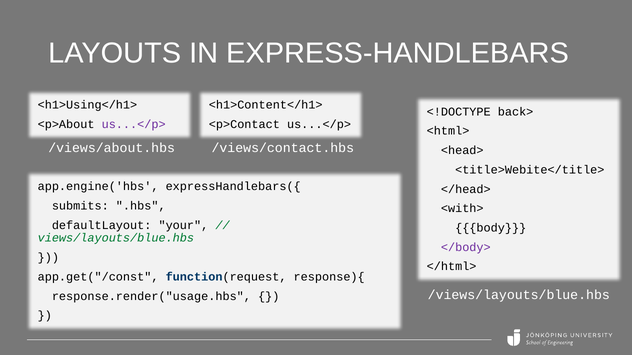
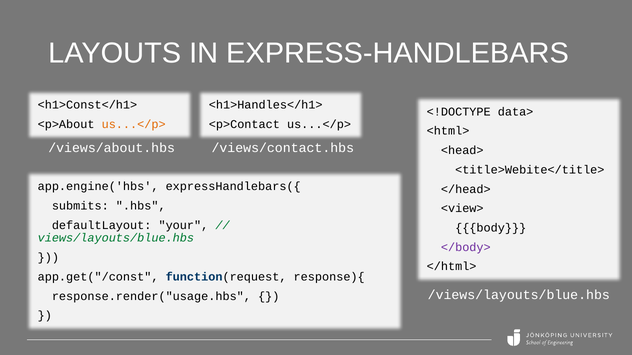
<h1>Using</h1>: <h1>Using</h1> -> <h1>Const</h1>
<h1>Content</h1>: <h1>Content</h1> -> <h1>Handles</h1>
back>: back> -> data>
us...</p> at (134, 125) colour: purple -> orange
<with>: <with> -> <view>
